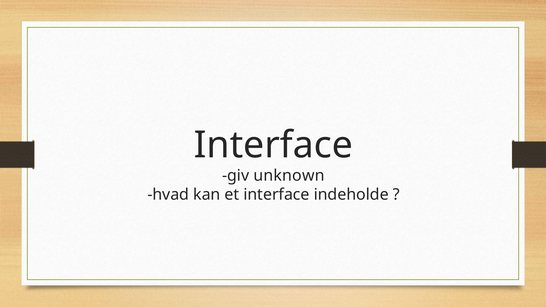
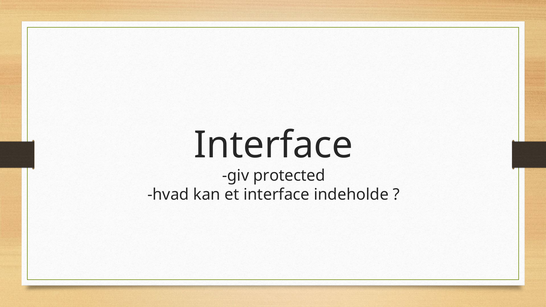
unknown: unknown -> protected
